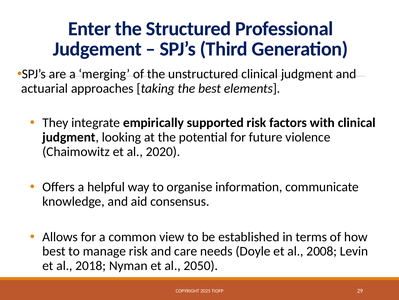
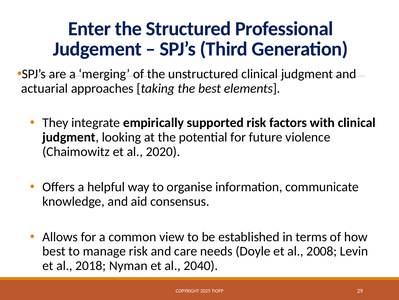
2050: 2050 -> 2040
